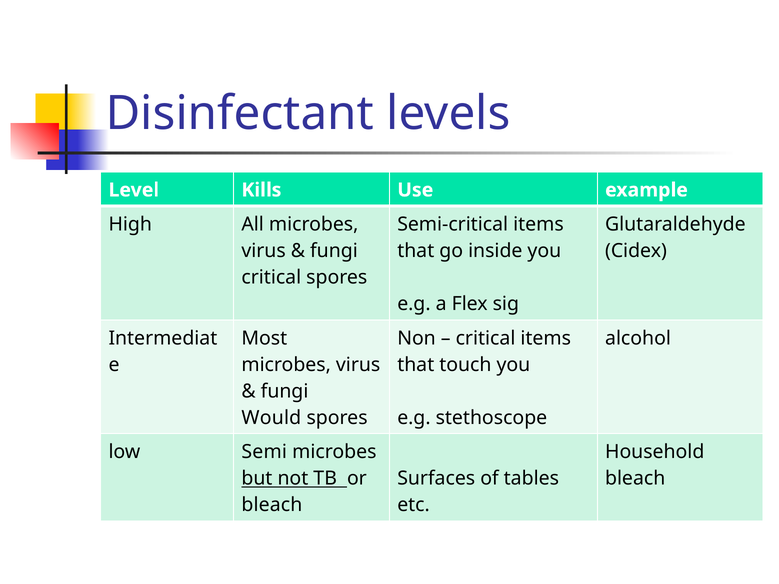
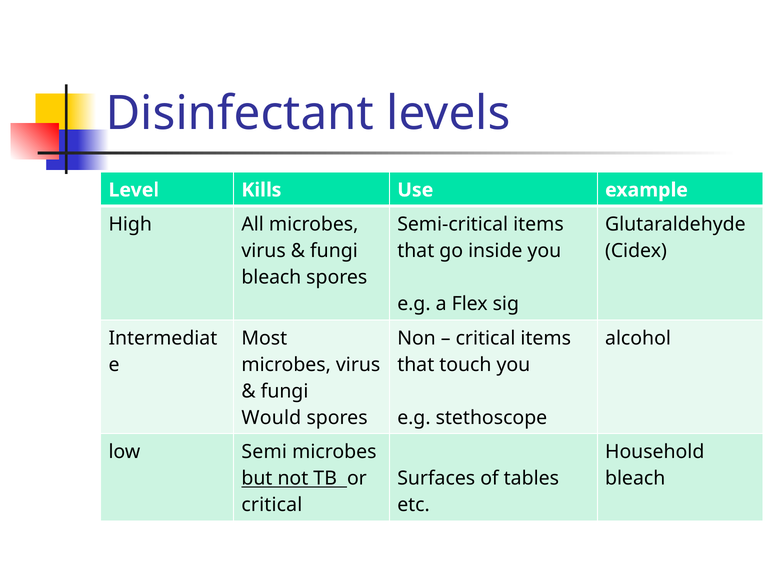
critical at (271, 277): critical -> bleach
bleach at (272, 505): bleach -> critical
